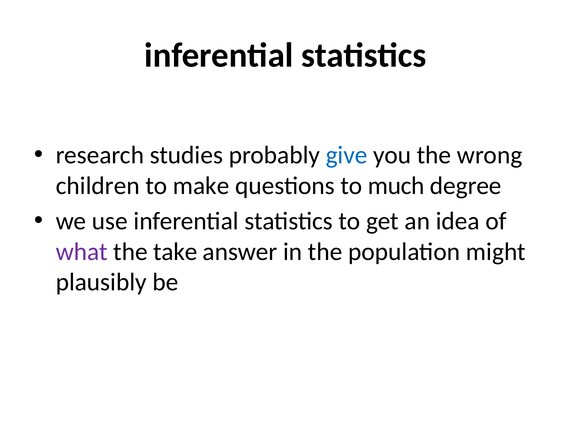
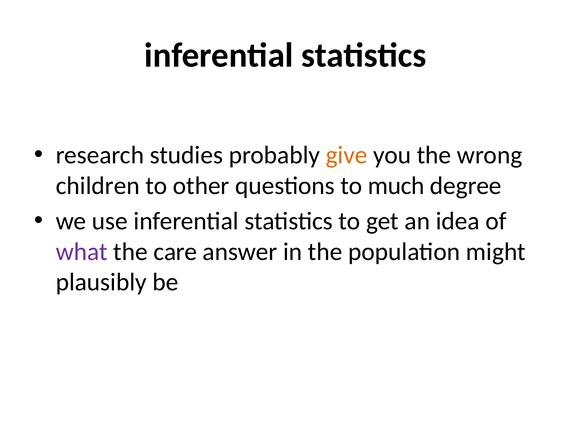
give colour: blue -> orange
make: make -> other
take: take -> care
